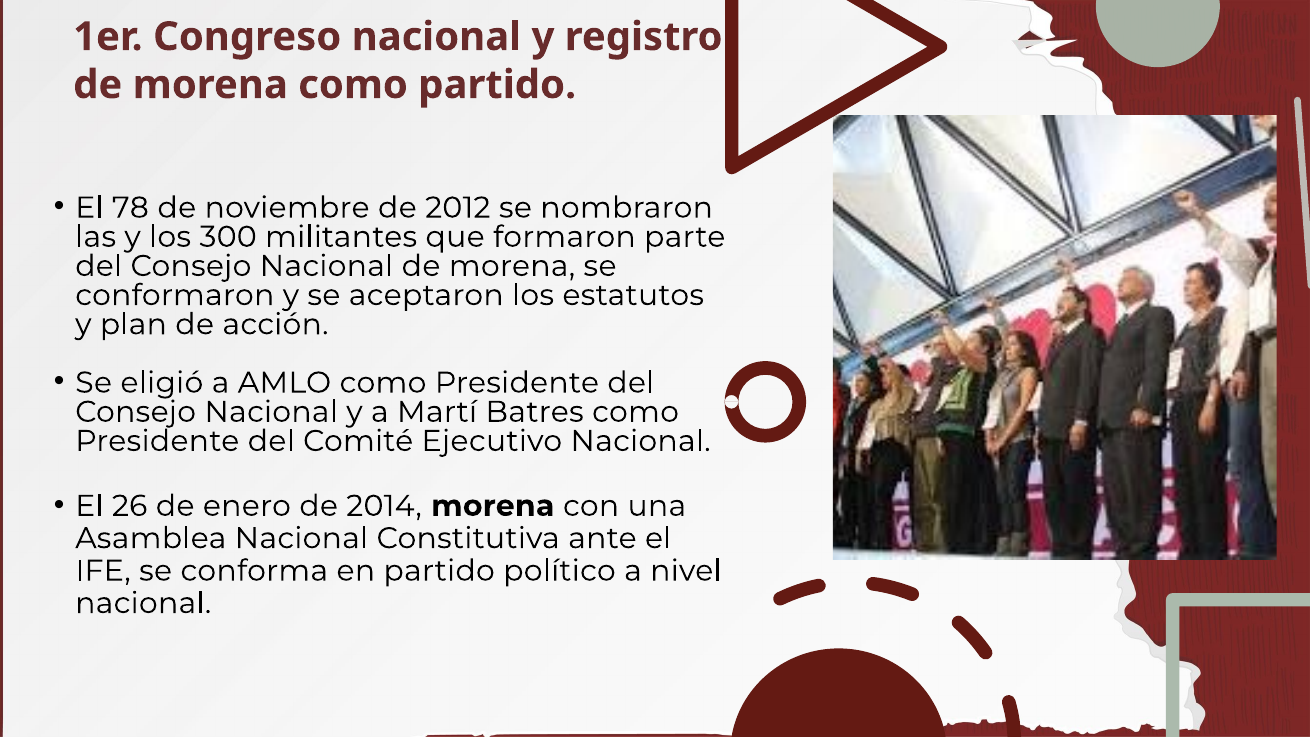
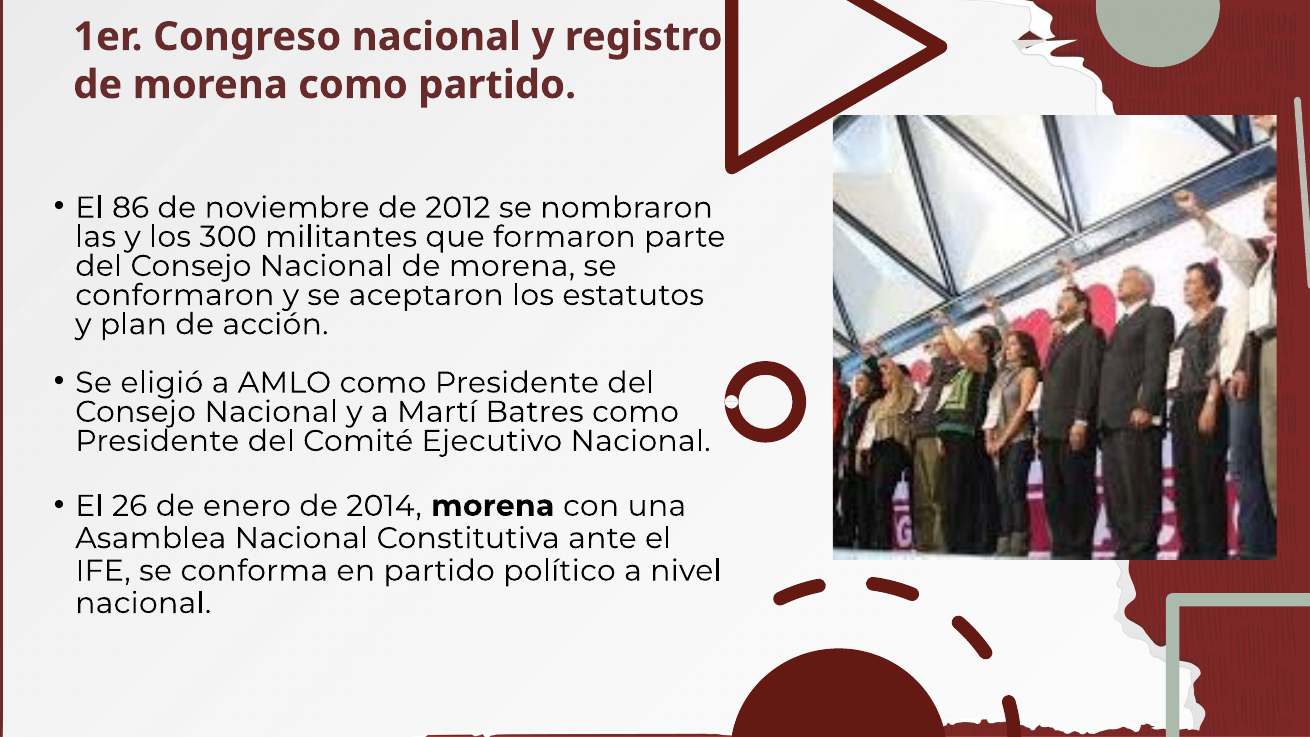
78: 78 -> 86
